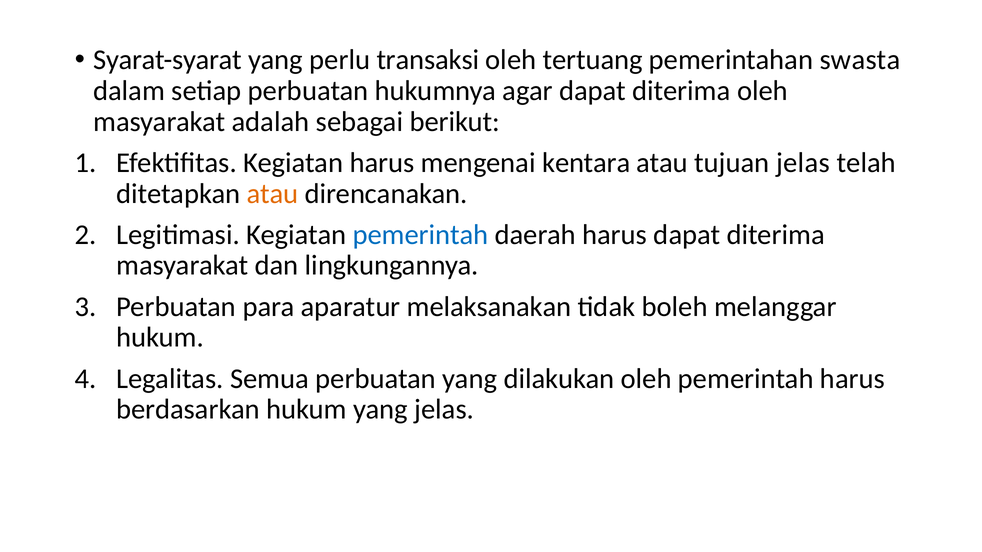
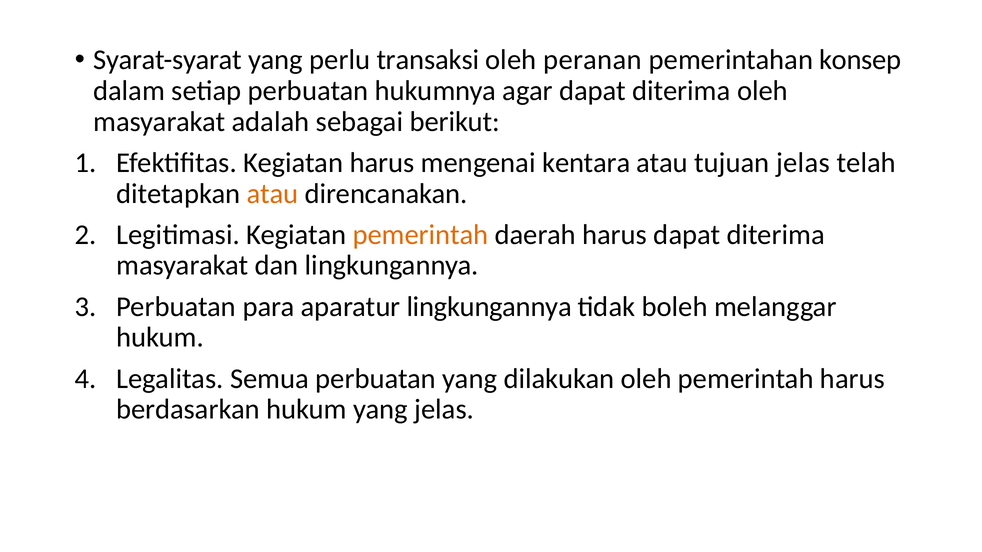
tertuang: tertuang -> peranan
swasta: swasta -> konsep
pemerintah at (421, 235) colour: blue -> orange
aparatur melaksanakan: melaksanakan -> lingkungannya
